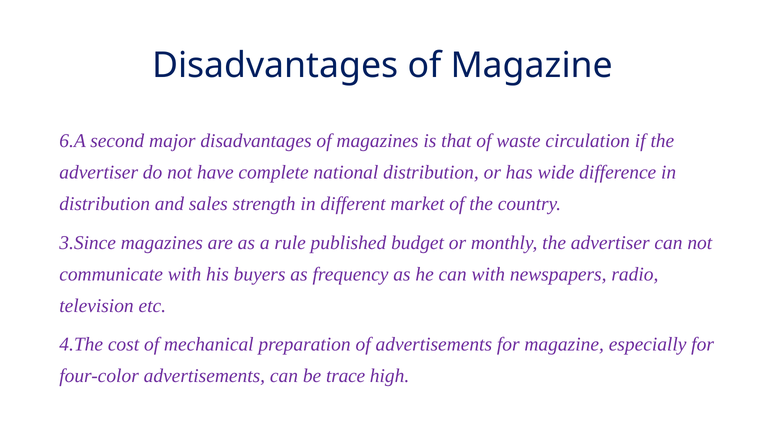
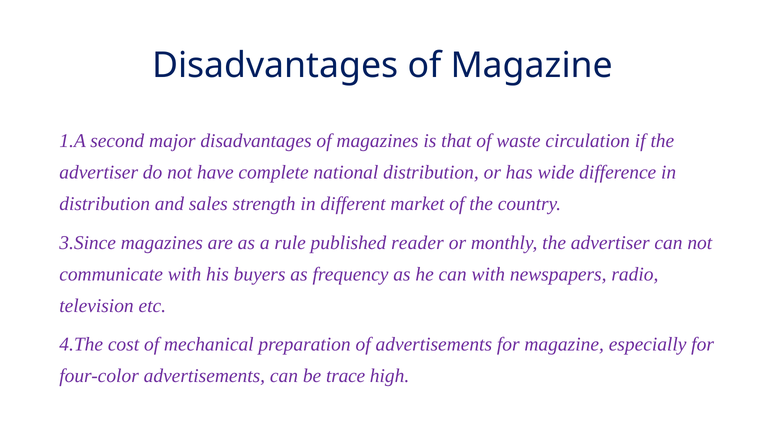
6.A: 6.A -> 1.A
budget: budget -> reader
